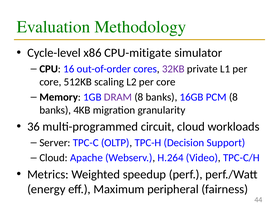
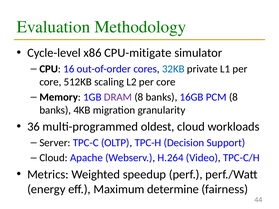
32KB colour: purple -> blue
circuit: circuit -> oldest
peripheral: peripheral -> determine
